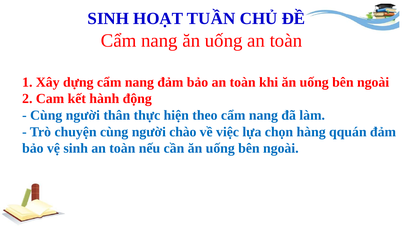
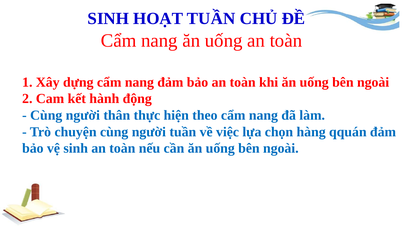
người chào: chào -> tuần
